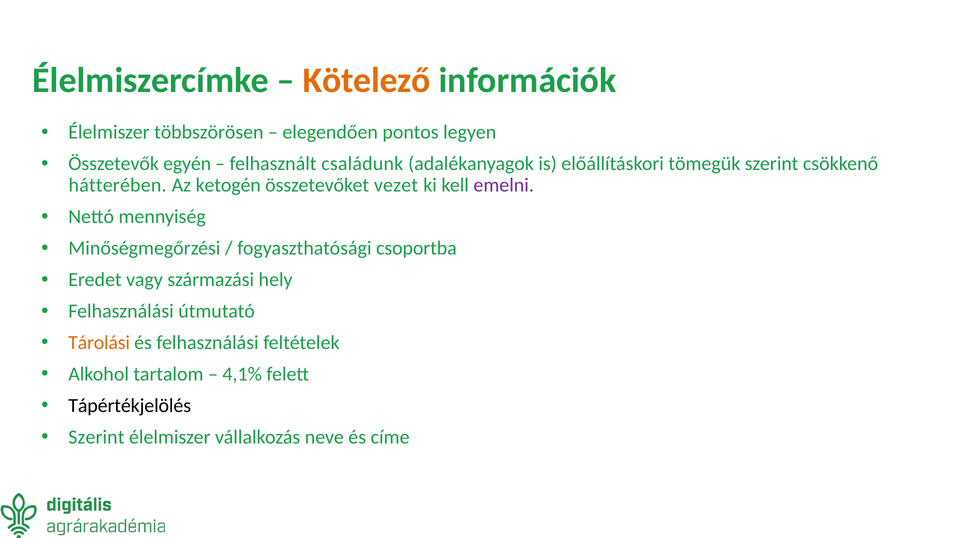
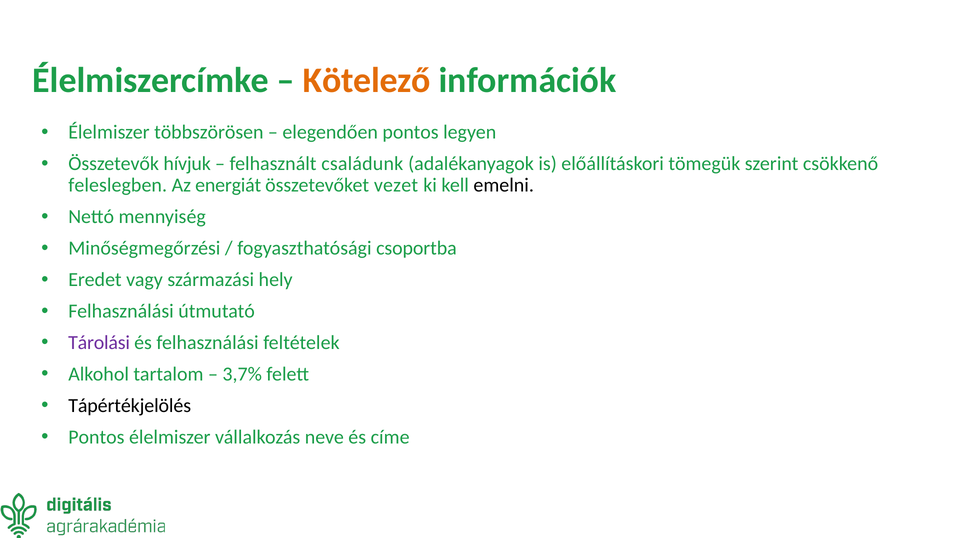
egyén: egyén -> hívjuk
hátterében: hátterében -> feleslegben
ketogén: ketogén -> energiát
emelni colour: purple -> black
Tárolási colour: orange -> purple
4,1%: 4,1% -> 3,7%
Szerint at (96, 437): Szerint -> Pontos
